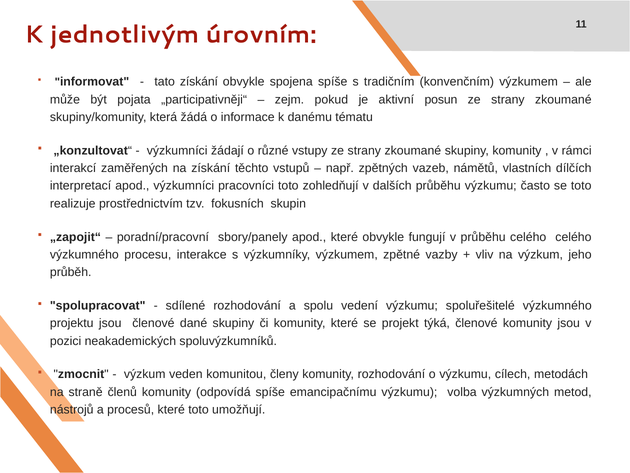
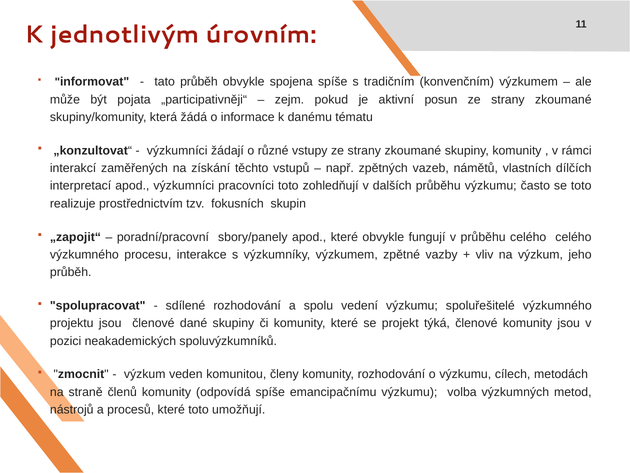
tato získání: získání -> průběh
